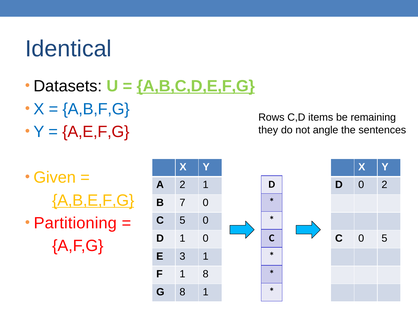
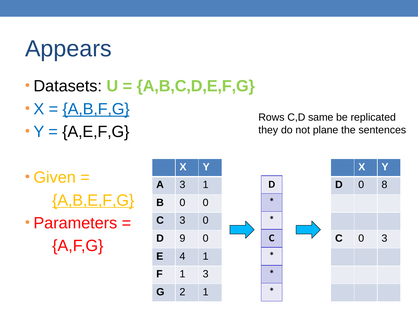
Identical: Identical -> Appears
A,B,C,D,E,F,G underline: present -> none
A,B,F,G underline: none -> present
items: items -> same
remaining: remaining -> replicated
A,E,F,G colour: red -> black
angle: angle -> plane
A 2: 2 -> 3
0 2: 2 -> 8
B 7: 7 -> 0
C 5: 5 -> 3
Partitioning: Partitioning -> Parameters
D 1: 1 -> 9
0 5: 5 -> 3
3: 3 -> 4
1 8: 8 -> 3
G 8: 8 -> 2
